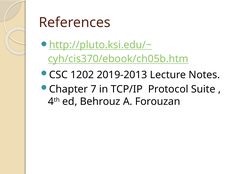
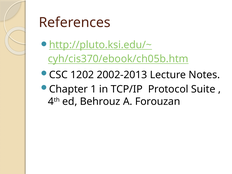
2019-2013: 2019-2013 -> 2002-2013
7: 7 -> 1
